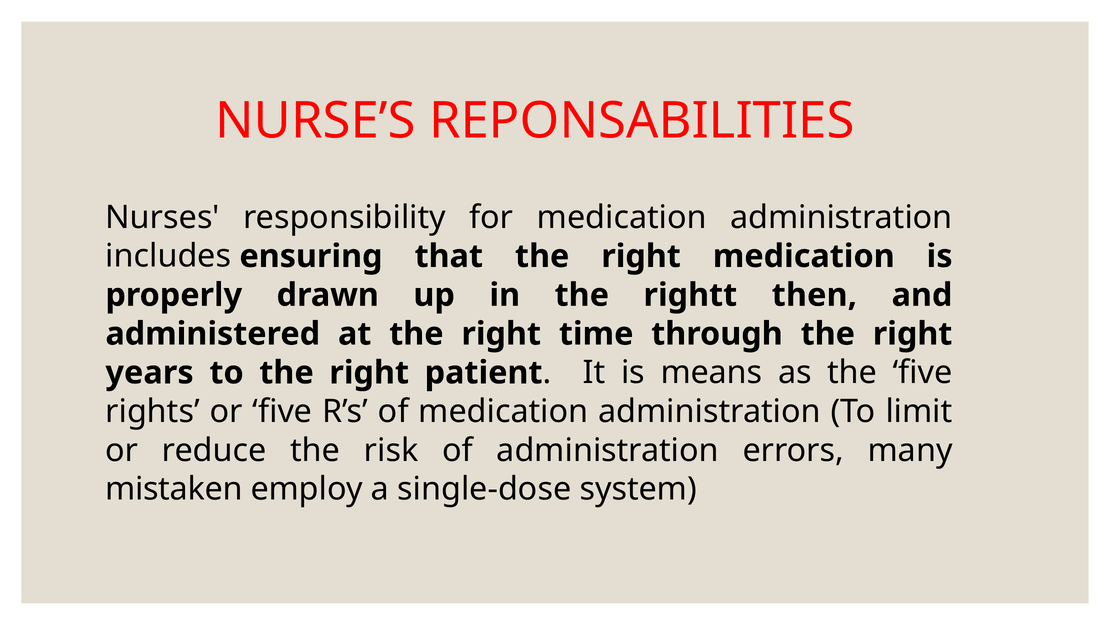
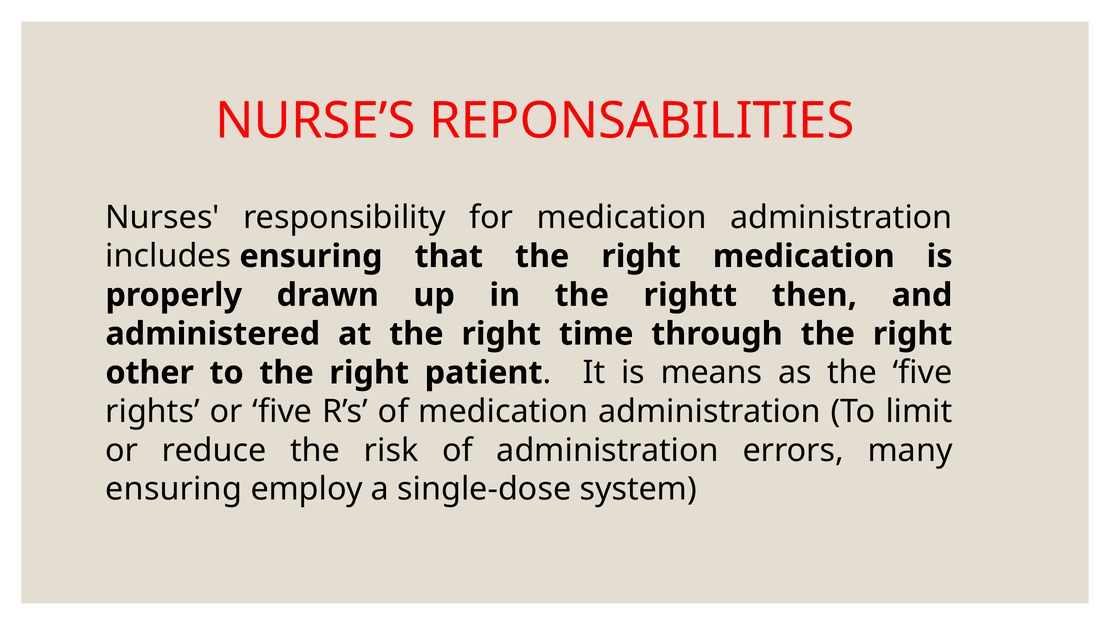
years: years -> other
mistaken at (174, 489): mistaken -> ensuring
